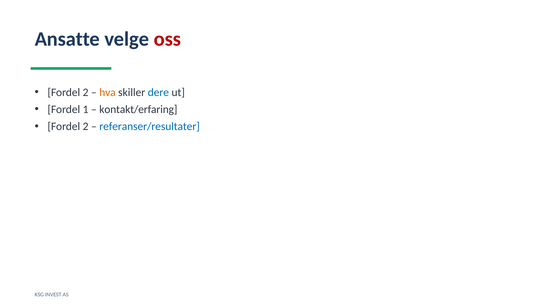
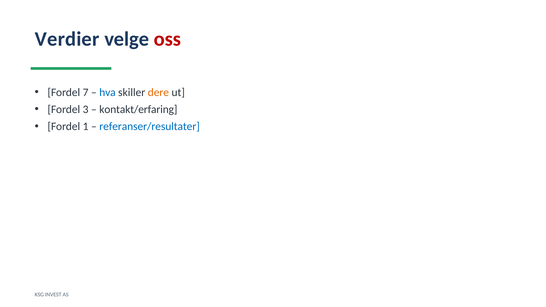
Ansatte: Ansatte -> Verdier
2 at (86, 92): 2 -> 7
hva colour: orange -> blue
dere colour: blue -> orange
1: 1 -> 3
2 at (86, 127): 2 -> 1
